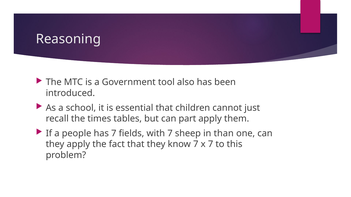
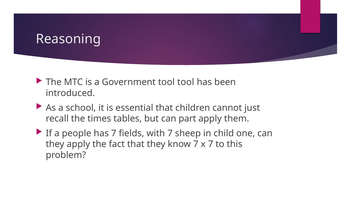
tool also: also -> tool
than: than -> child
